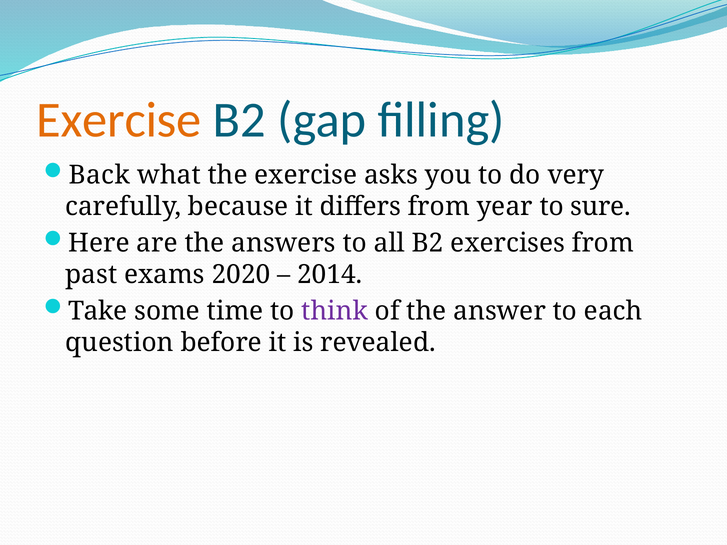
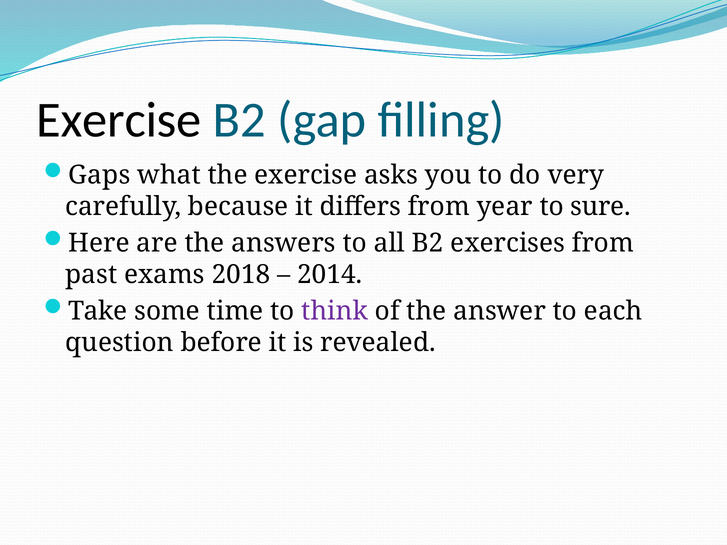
Exercise at (119, 120) colour: orange -> black
Back: Back -> Gaps
2020: 2020 -> 2018
